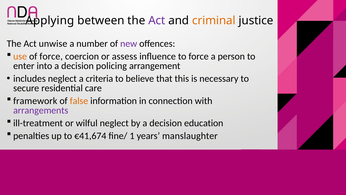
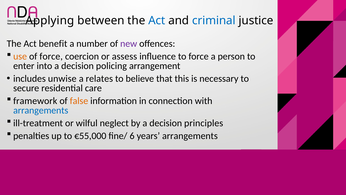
Act at (157, 20) colour: purple -> blue
criminal colour: orange -> blue
unwise: unwise -> benefit
includes neglect: neglect -> unwise
criteria: criteria -> relates
arrangements at (41, 110) colour: purple -> blue
education: education -> principles
€41,674: €41,674 -> €55,000
1: 1 -> 6
years manslaughter: manslaughter -> arrangements
